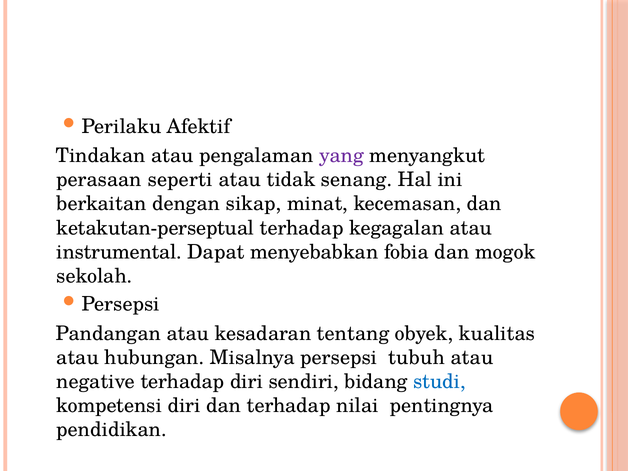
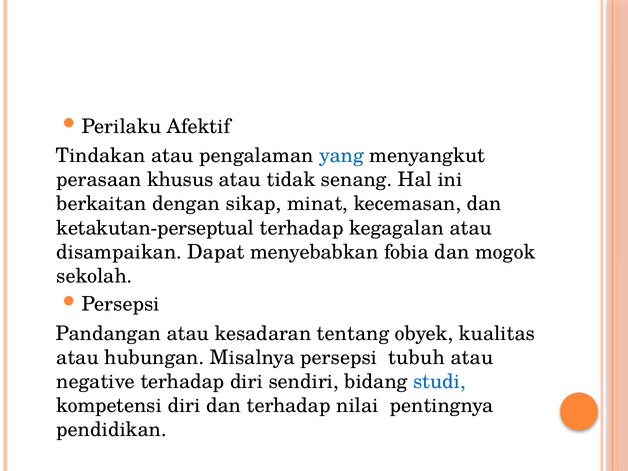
yang colour: purple -> blue
seperti: seperti -> khusus
instrumental: instrumental -> disampaikan
